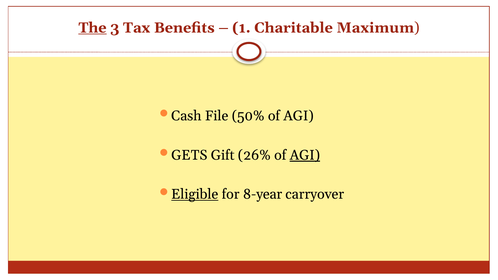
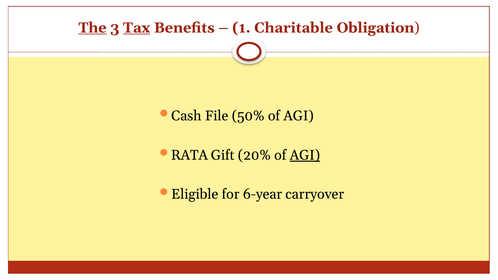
Tax underline: none -> present
Maximum: Maximum -> Obligation
GETS: GETS -> RATA
26%: 26% -> 20%
Eligible underline: present -> none
8-year: 8-year -> 6-year
